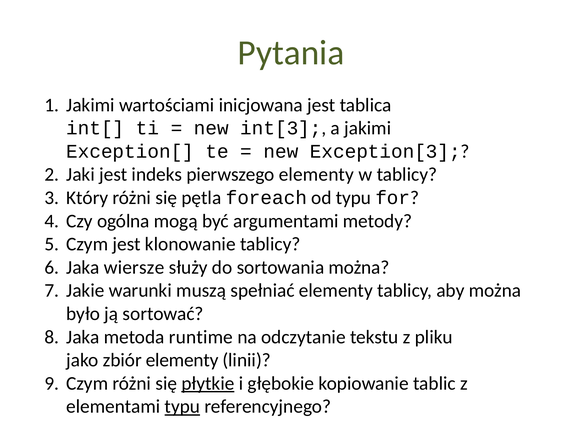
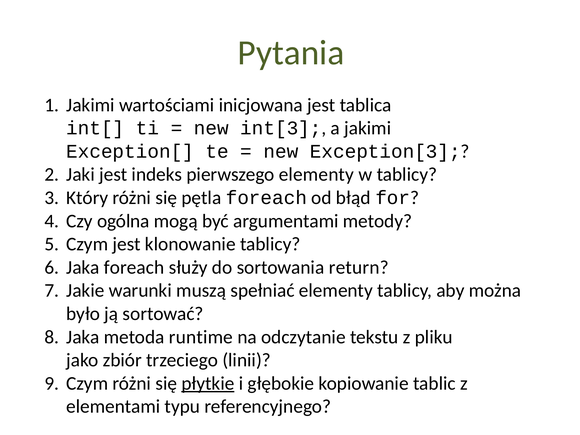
od typu: typu -> błąd
Jaka wiersze: wiersze -> foreach
sortowania można: można -> return
zbiór elementy: elementy -> trzeciego
typu at (182, 407) underline: present -> none
